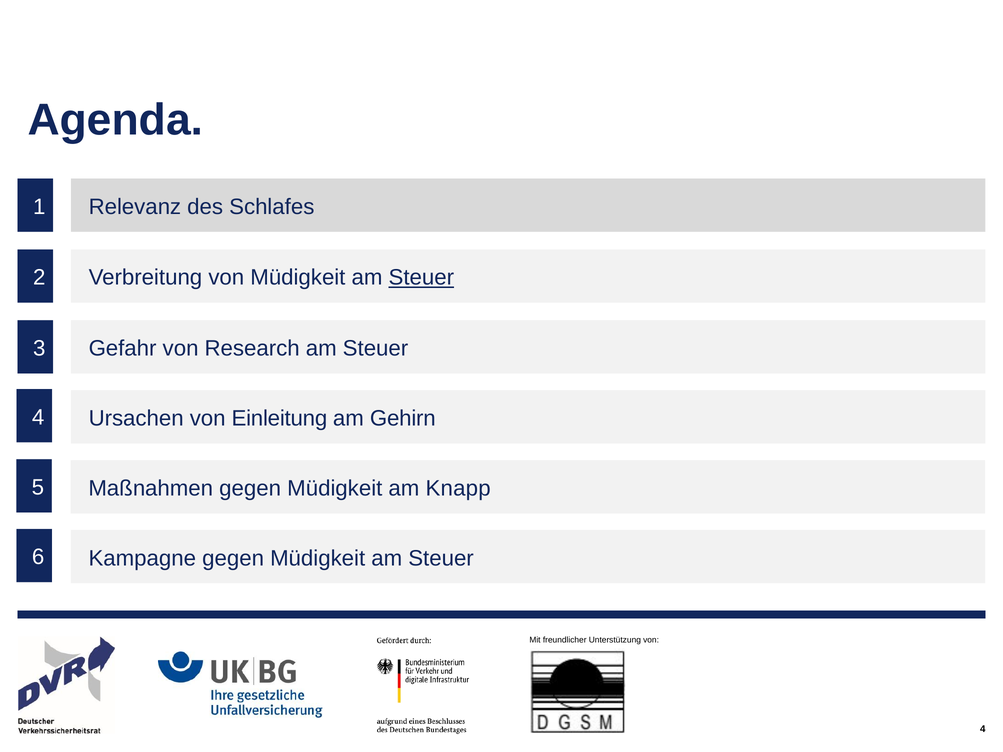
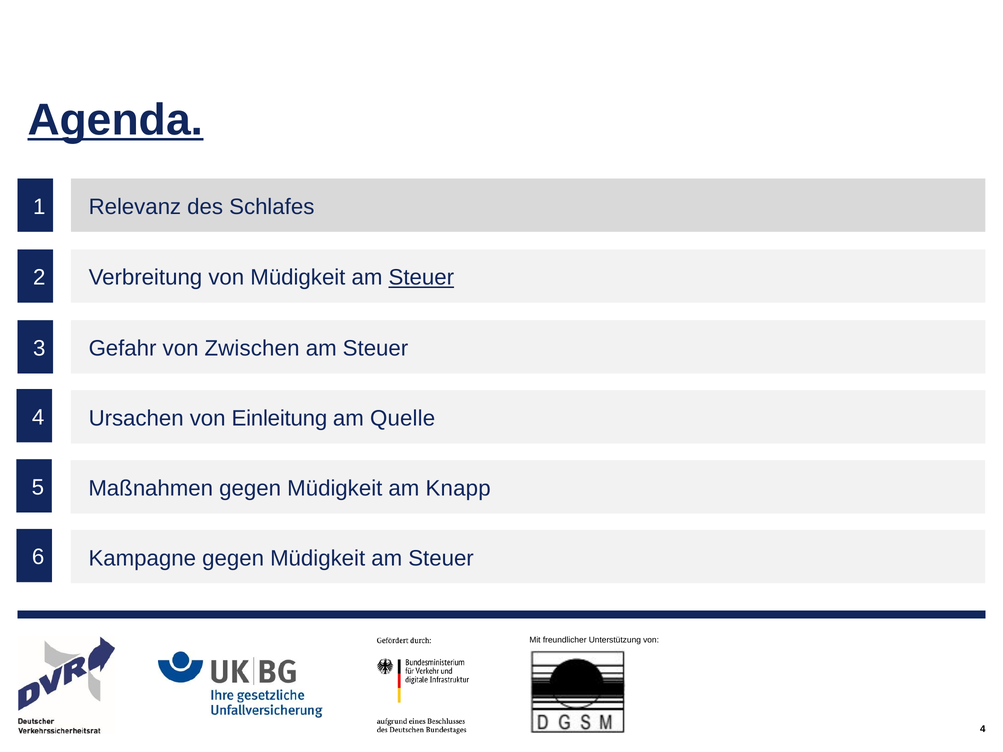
Agenda underline: none -> present
Research: Research -> Zwischen
Gehirn: Gehirn -> Quelle
